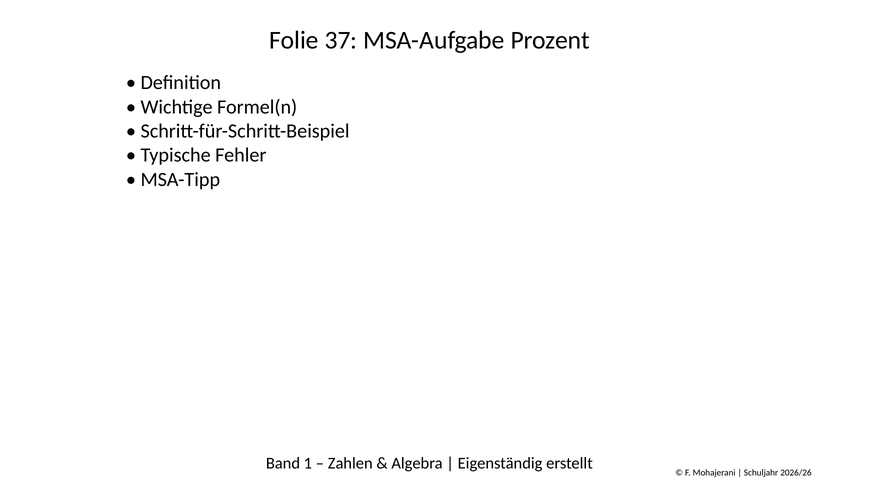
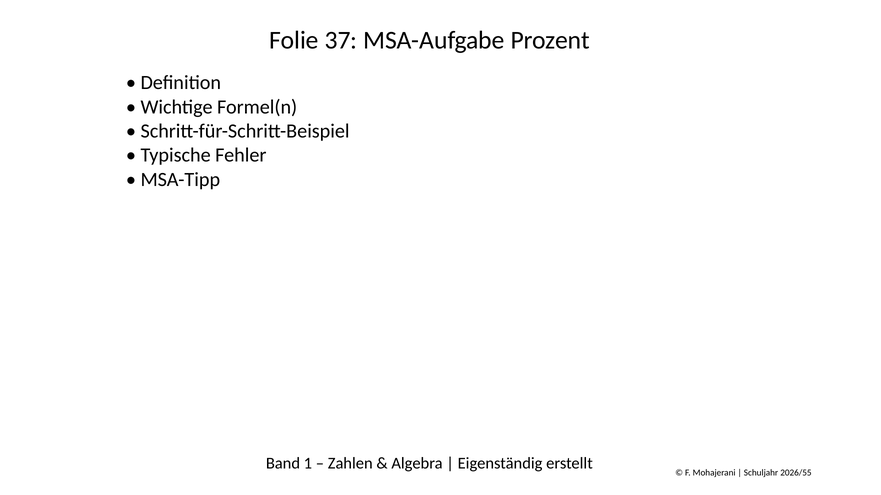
2026/26: 2026/26 -> 2026/55
